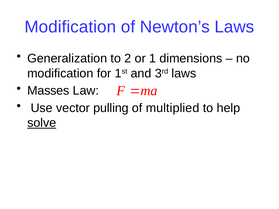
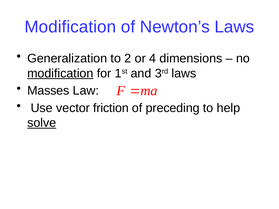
1: 1 -> 4
modification at (60, 73) underline: none -> present
pulling: pulling -> friction
multiplied: multiplied -> preceding
